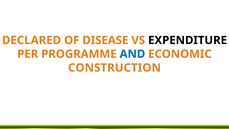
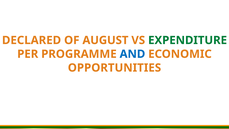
DISEASE: DISEASE -> AUGUST
EXPENDITURE colour: black -> green
CONSTRUCTION: CONSTRUCTION -> OPPORTUNITIES
